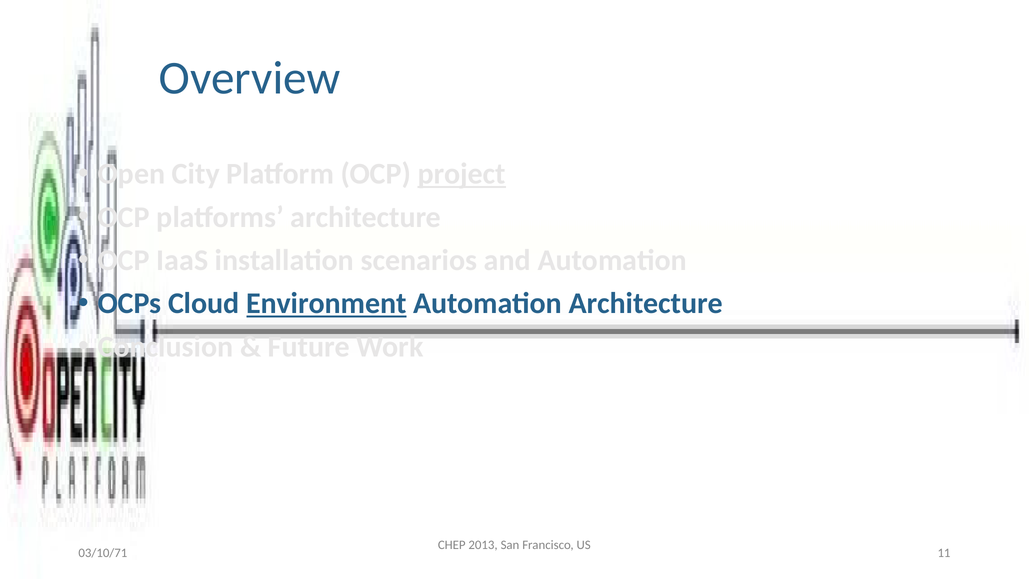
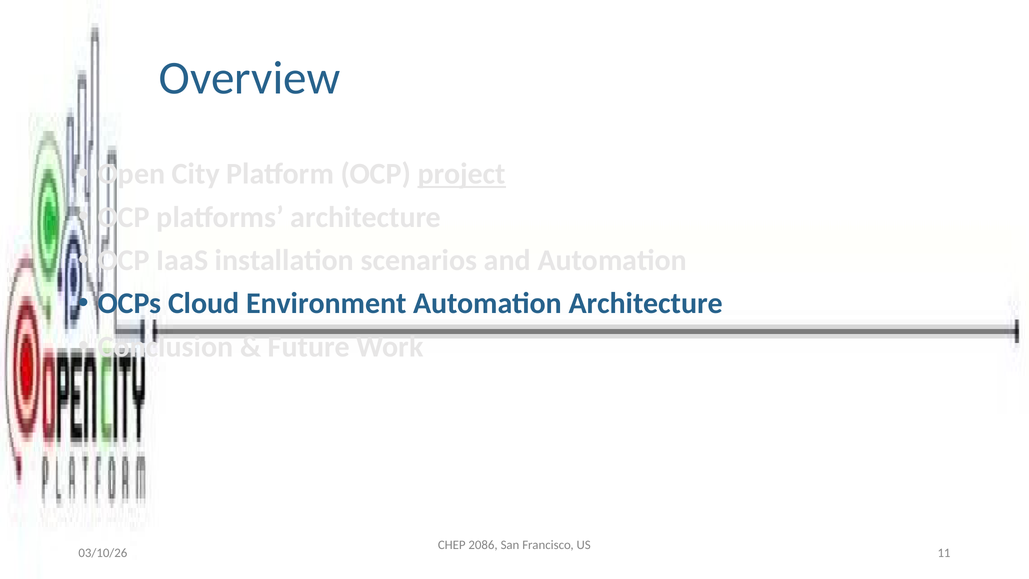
Environment underline: present -> none
2013: 2013 -> 2086
03/10/71: 03/10/71 -> 03/10/26
